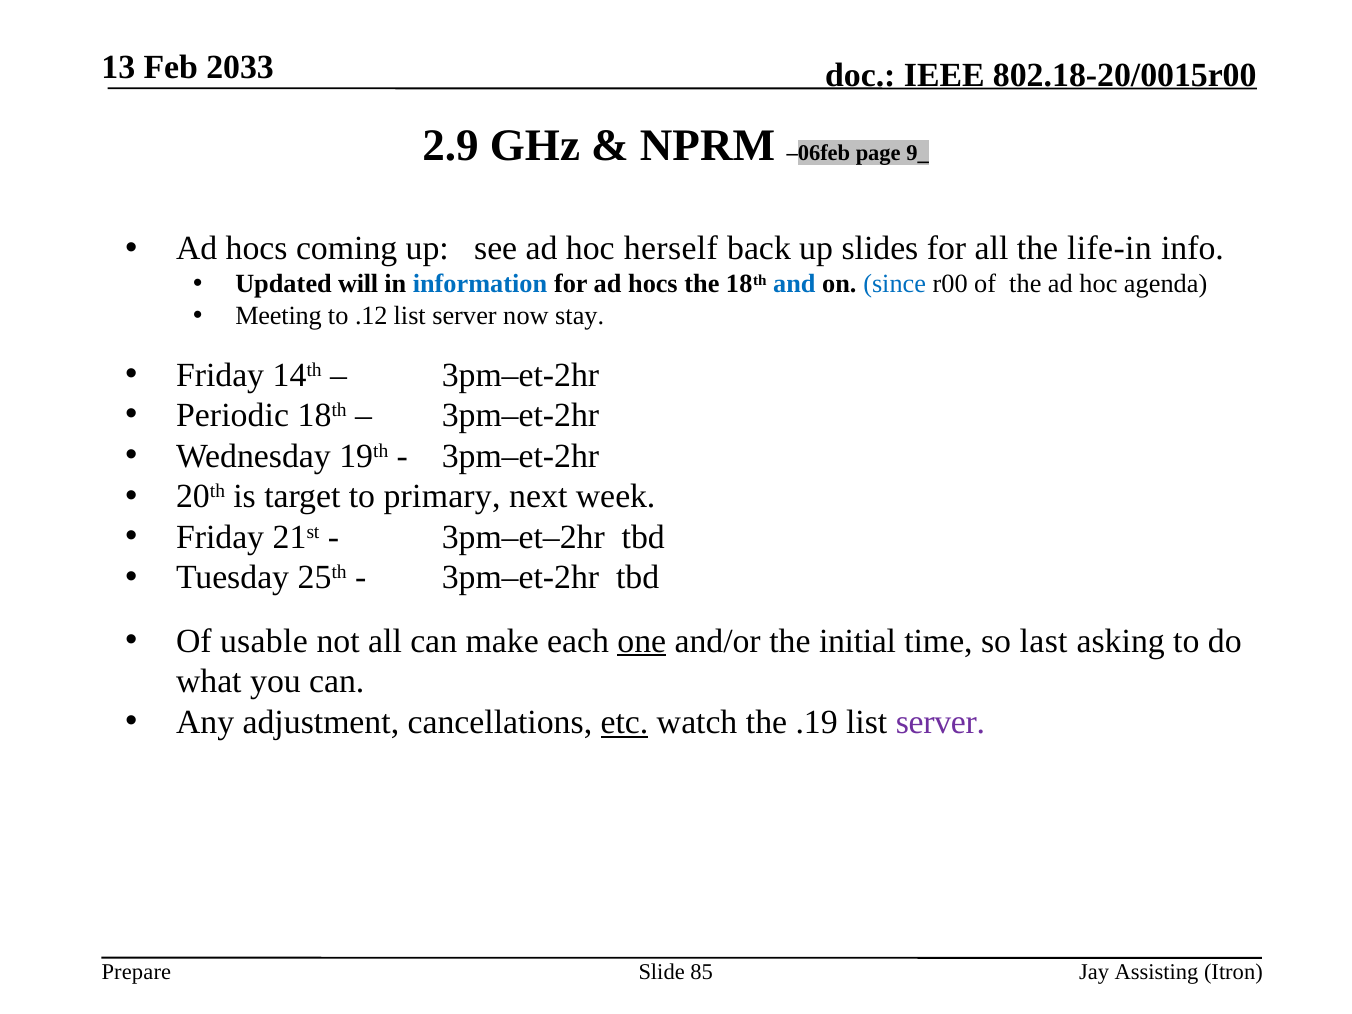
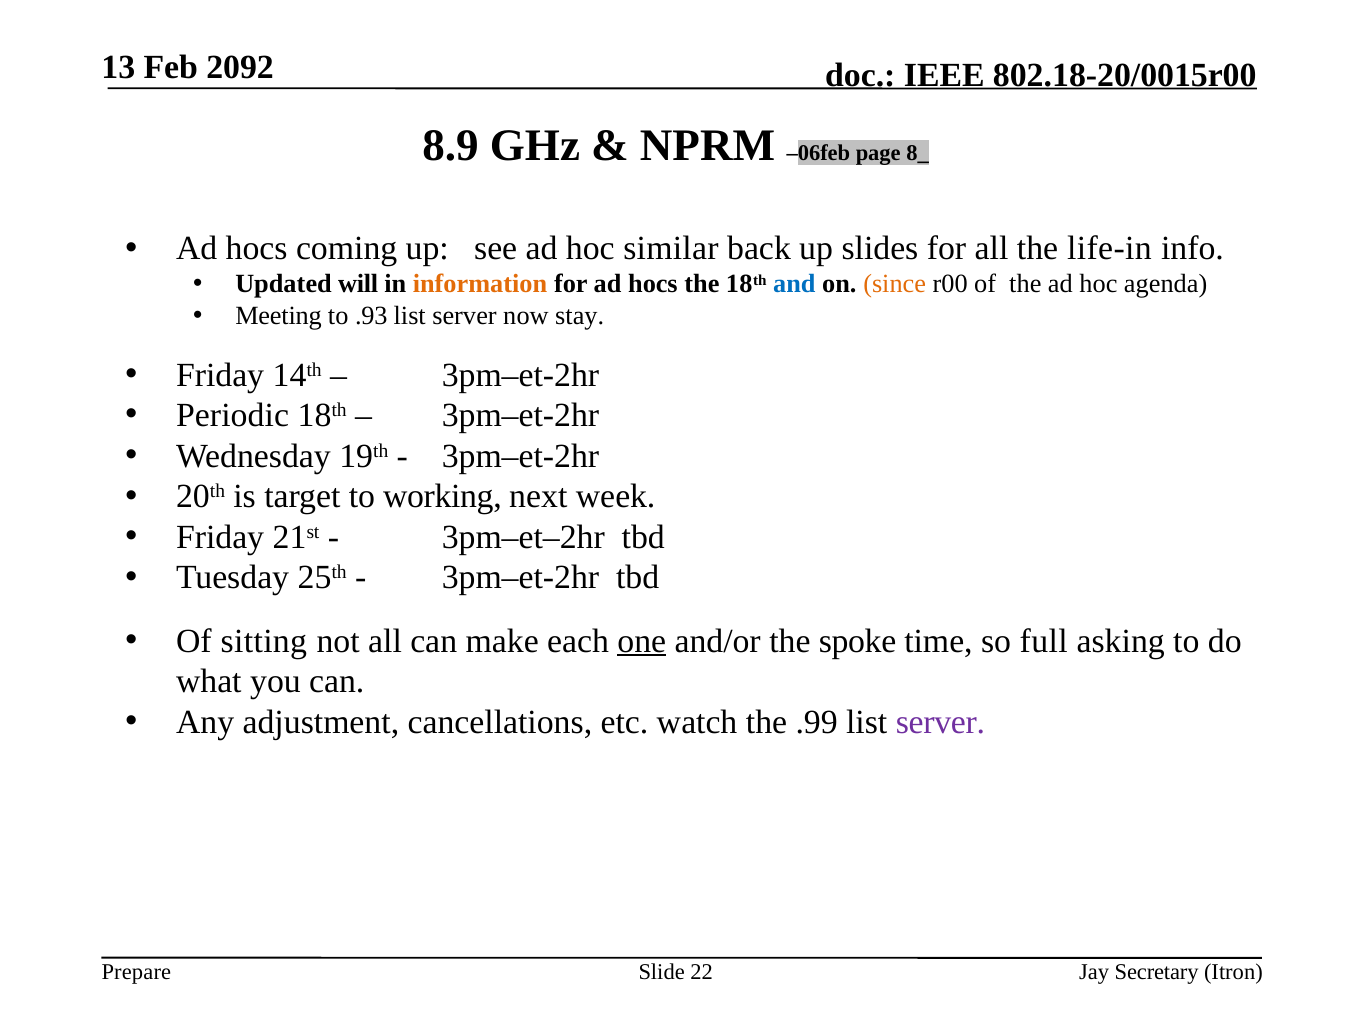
2033: 2033 -> 2092
2.9: 2.9 -> 8.9
9_: 9_ -> 8_
herself: herself -> similar
information colour: blue -> orange
since colour: blue -> orange
.12: .12 -> .93
primary: primary -> working
usable: usable -> sitting
initial: initial -> spoke
last: last -> full
etc underline: present -> none
.19: .19 -> .99
85: 85 -> 22
Assisting: Assisting -> Secretary
